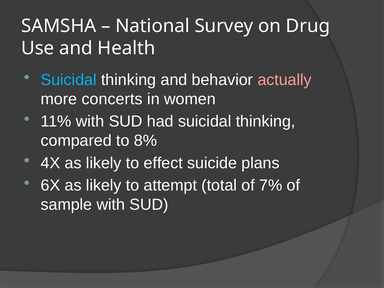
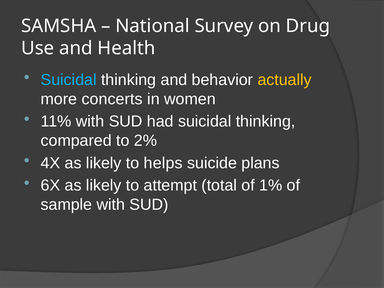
actually colour: pink -> yellow
8%: 8% -> 2%
effect: effect -> helps
7%: 7% -> 1%
